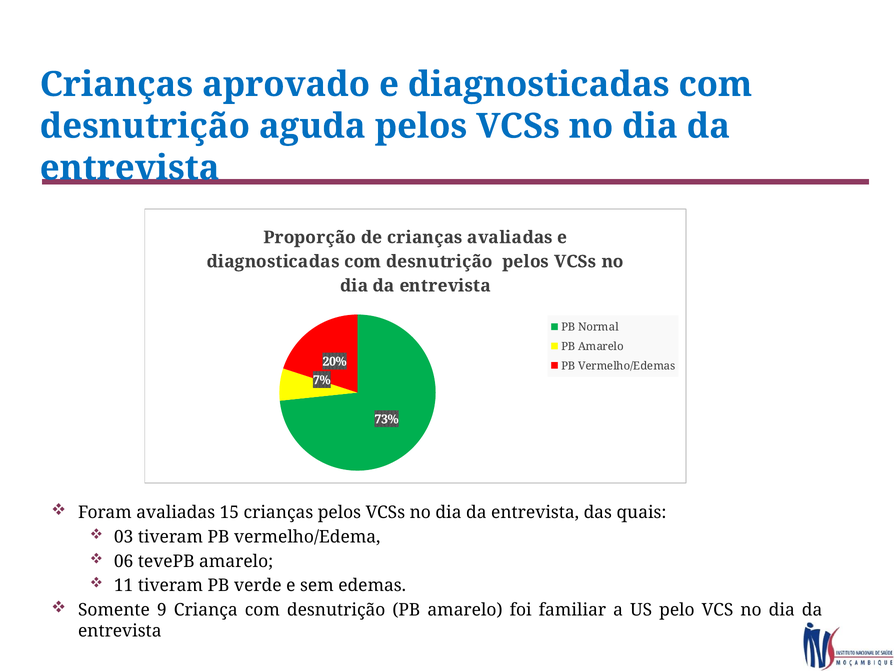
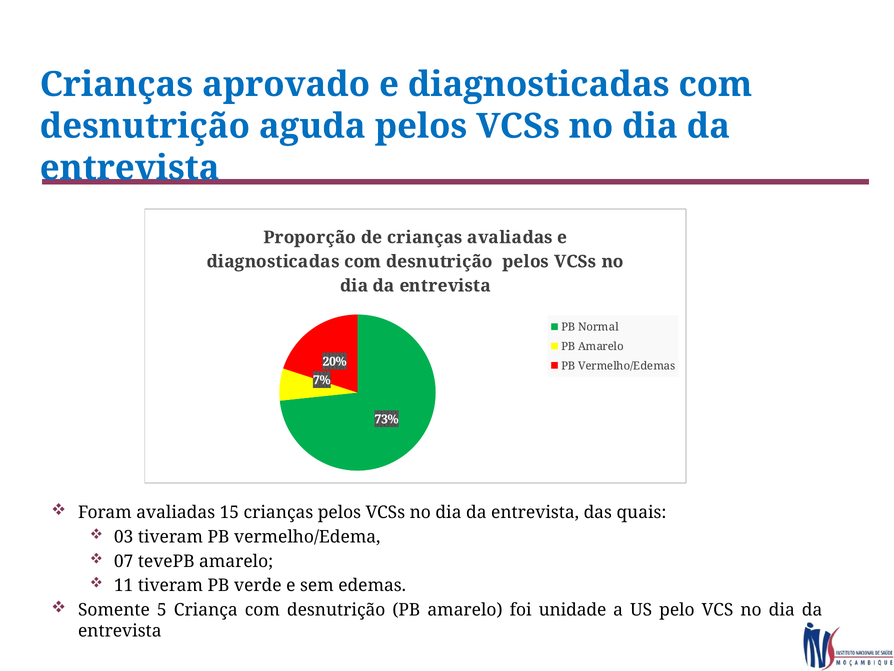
06: 06 -> 07
9: 9 -> 5
familiar: familiar -> unidade
